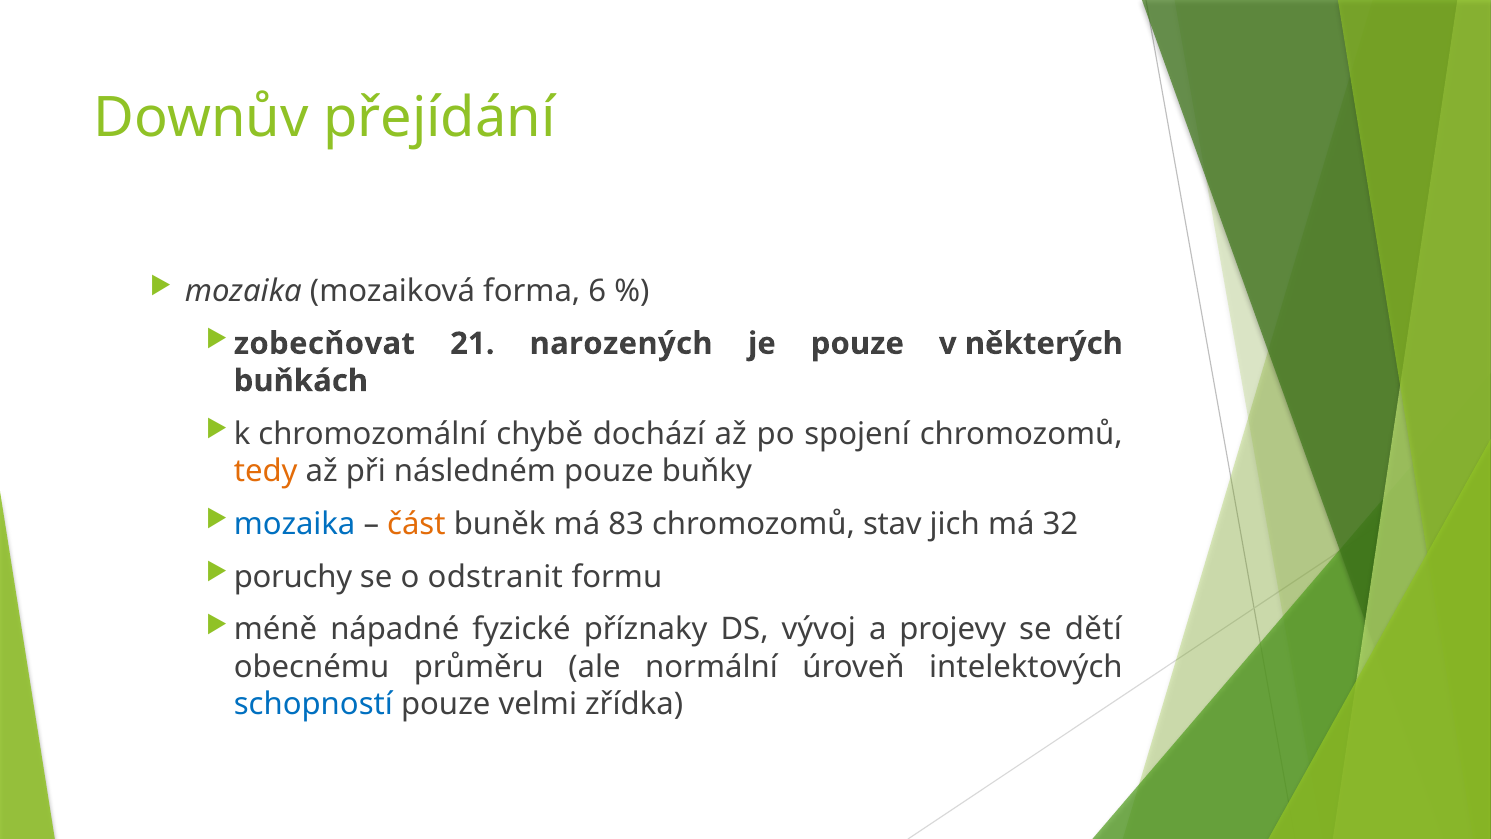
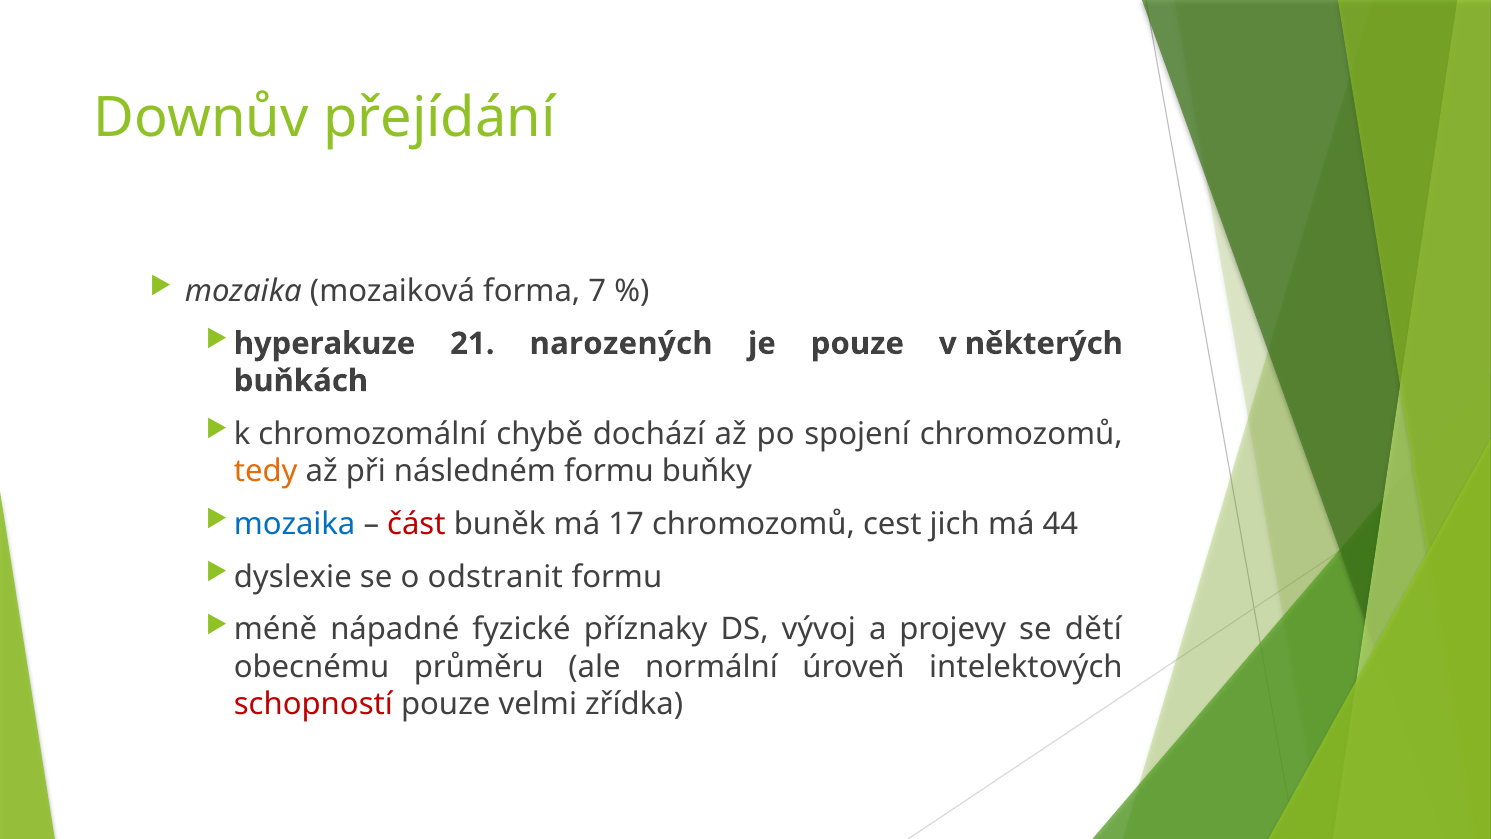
6: 6 -> 7
zobecňovat: zobecňovat -> hyperakuze
následném pouze: pouze -> formu
část colour: orange -> red
83: 83 -> 17
stav: stav -> cest
32: 32 -> 44
poruchy: poruchy -> dyslexie
schopností colour: blue -> red
